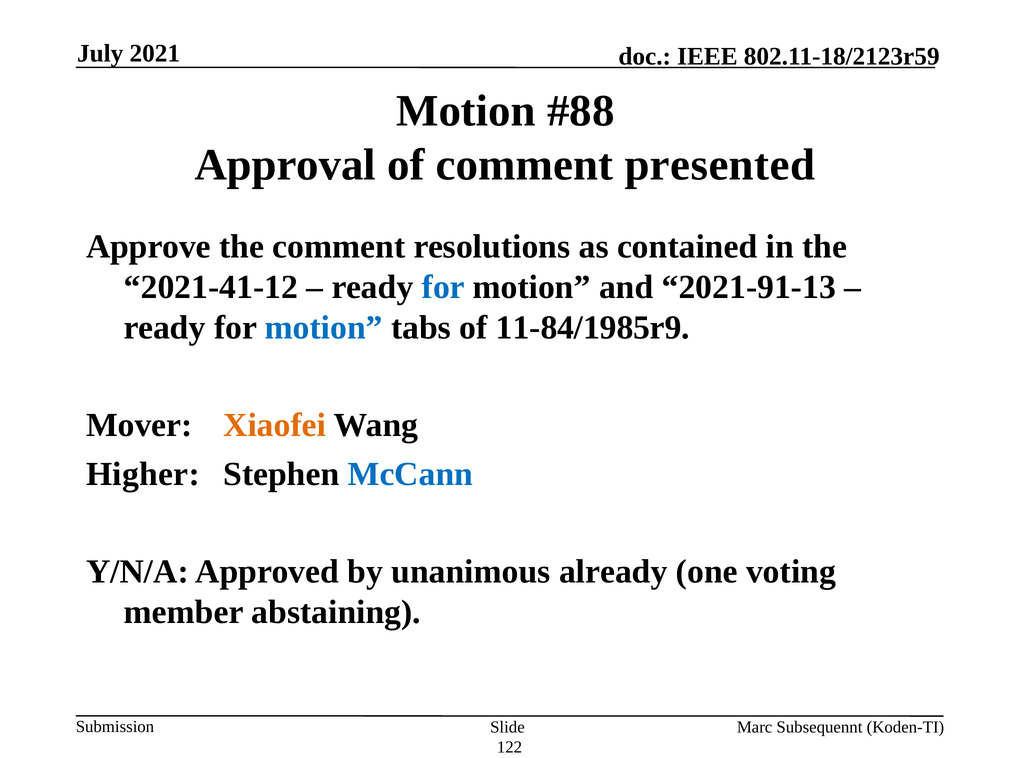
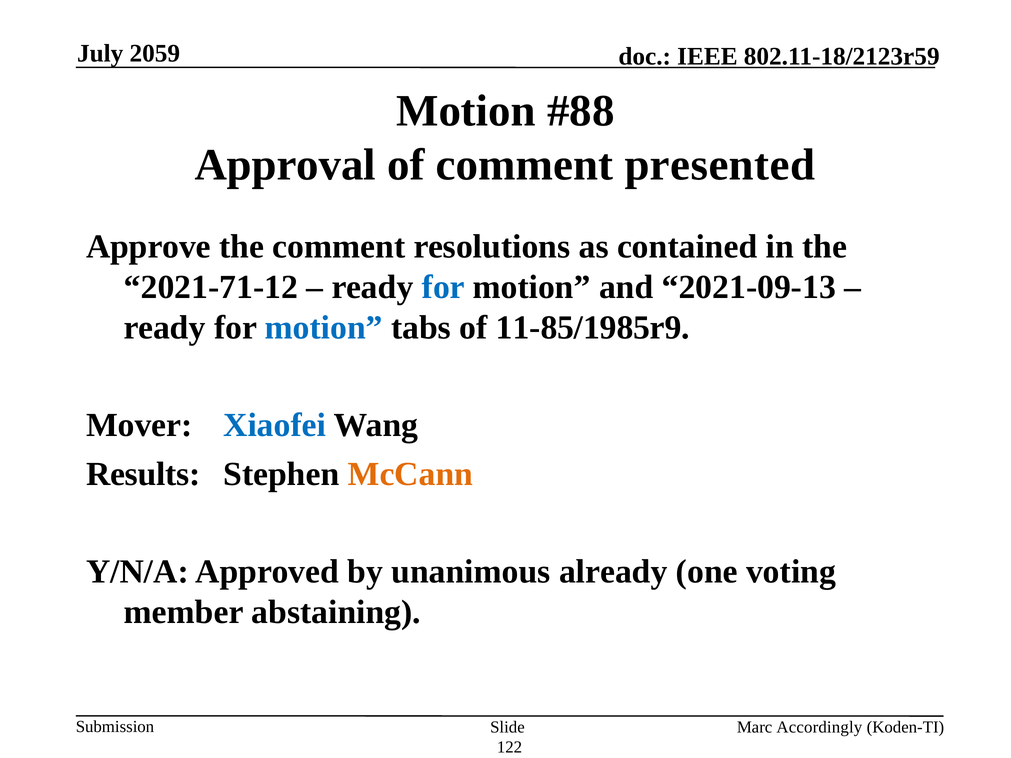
2021: 2021 -> 2059
2021-41-12: 2021-41-12 -> 2021-71-12
2021-91-13: 2021-91-13 -> 2021-09-13
11-84/1985r9: 11-84/1985r9 -> 11-85/1985r9
Xiaofei colour: orange -> blue
Higher: Higher -> Results
McCann colour: blue -> orange
Subsequennt: Subsequennt -> Accordingly
